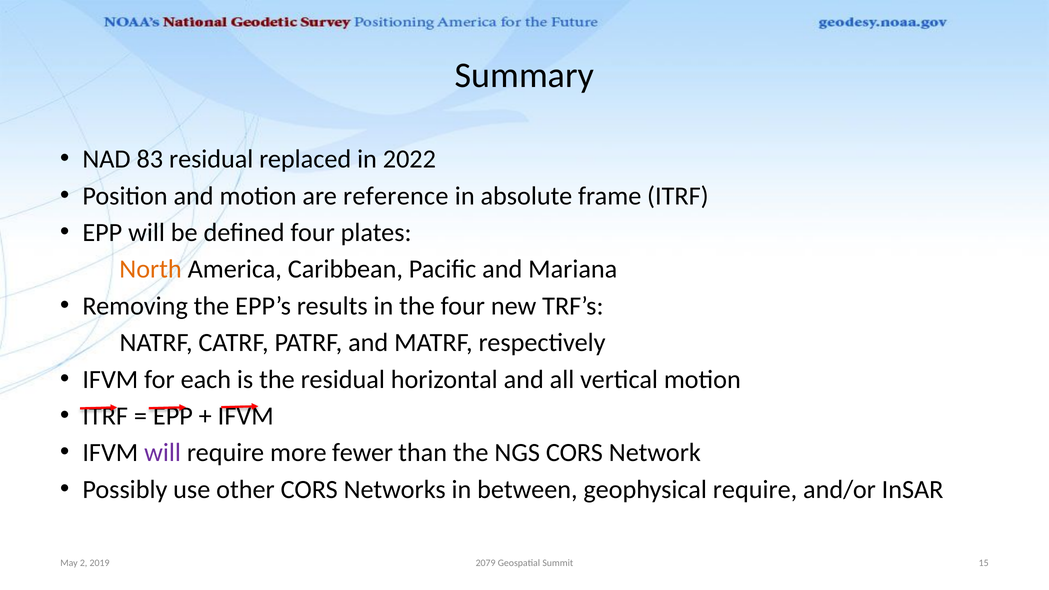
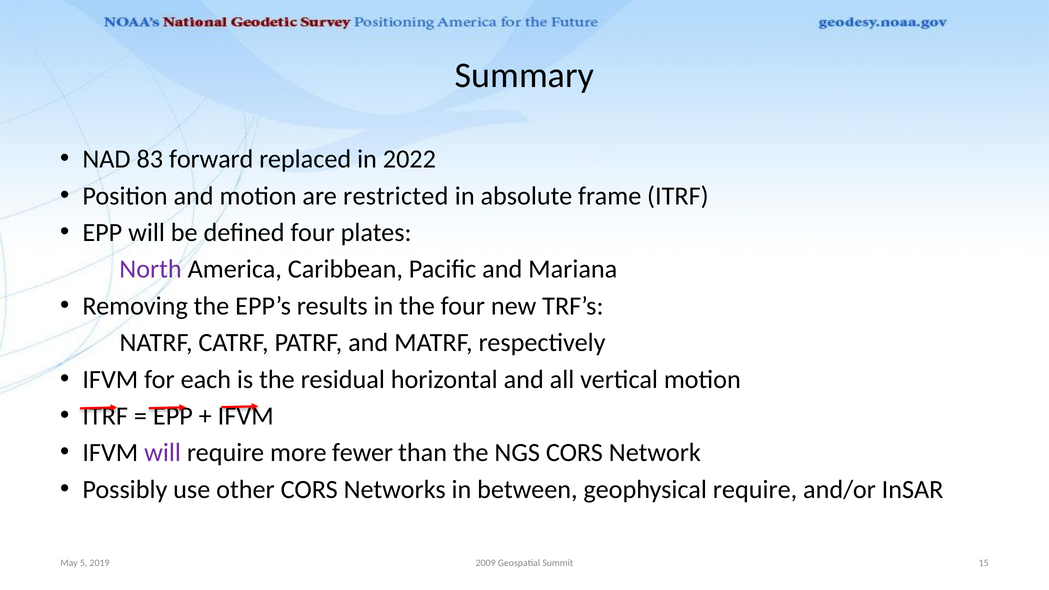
83 residual: residual -> forward
reference: reference -> restricted
North colour: orange -> purple
2: 2 -> 5
2079: 2079 -> 2009
